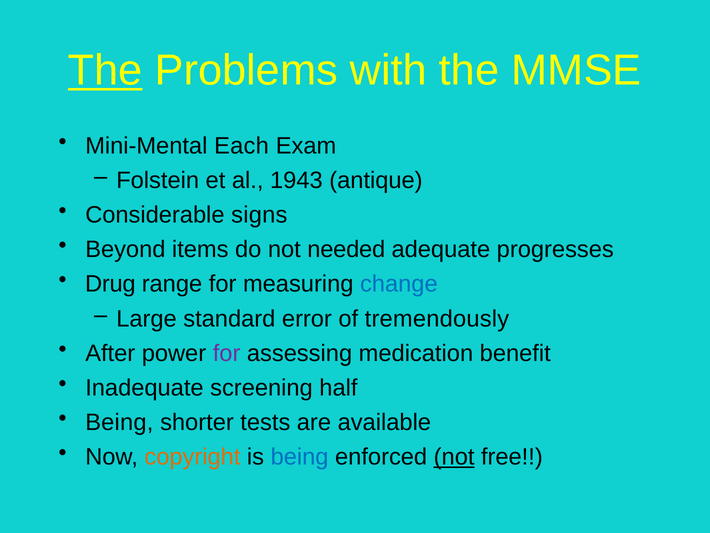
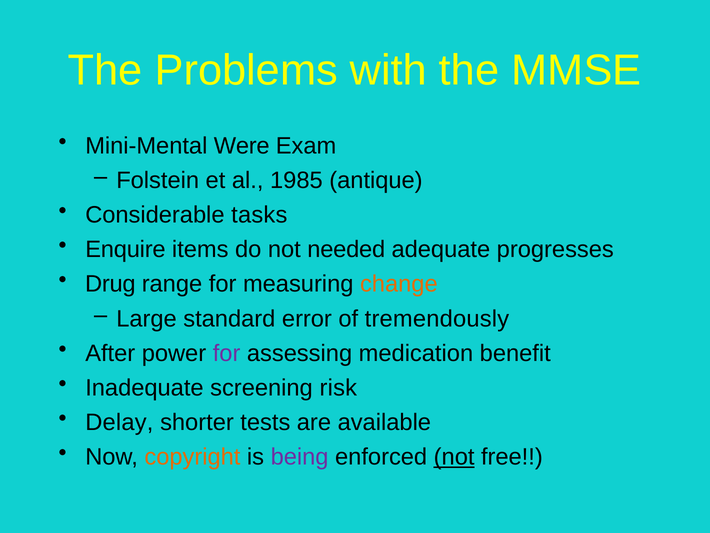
The at (105, 70) underline: present -> none
Each: Each -> Were
1943: 1943 -> 1985
signs: signs -> tasks
Beyond: Beyond -> Enquire
change colour: blue -> orange
half: half -> risk
Being at (119, 422): Being -> Delay
being at (300, 457) colour: blue -> purple
